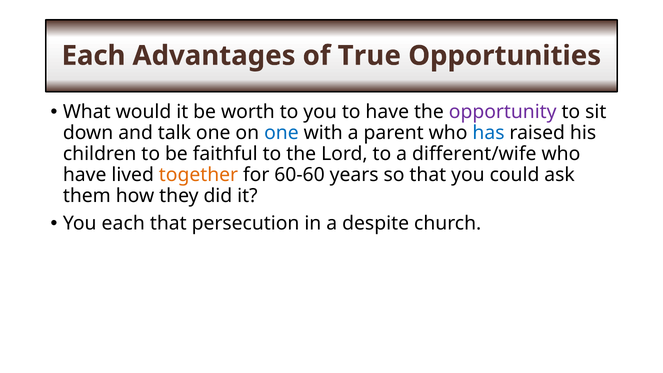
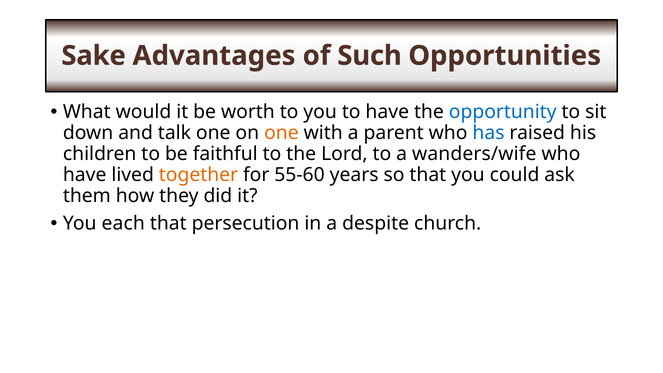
Each at (94, 56): Each -> Sake
True: True -> Such
opportunity colour: purple -> blue
one at (281, 133) colour: blue -> orange
different/wife: different/wife -> wanders/wife
60-60: 60-60 -> 55-60
